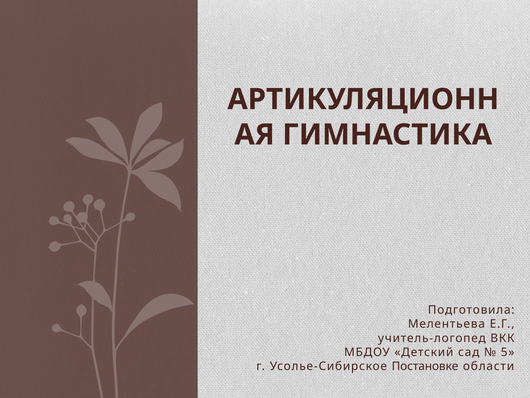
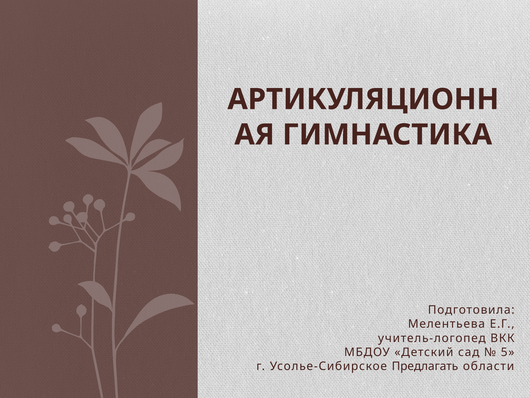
Постановке: Постановке -> Предлагать
